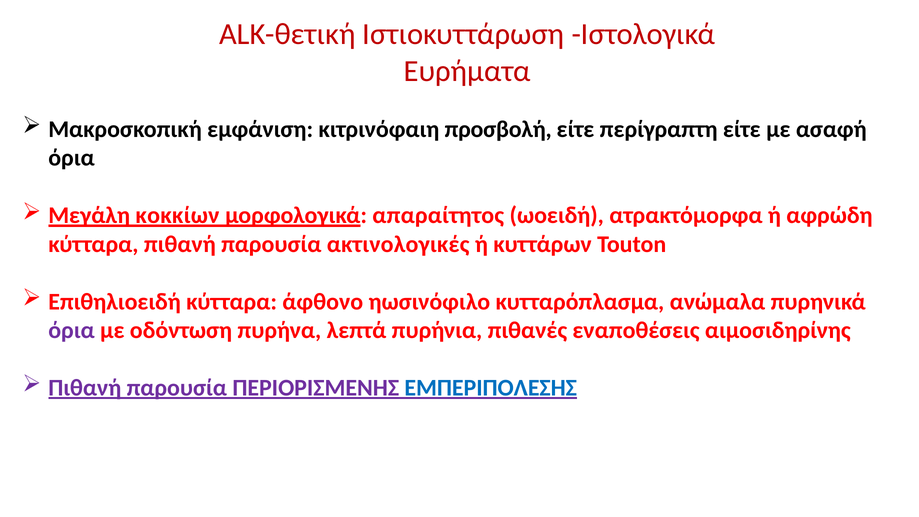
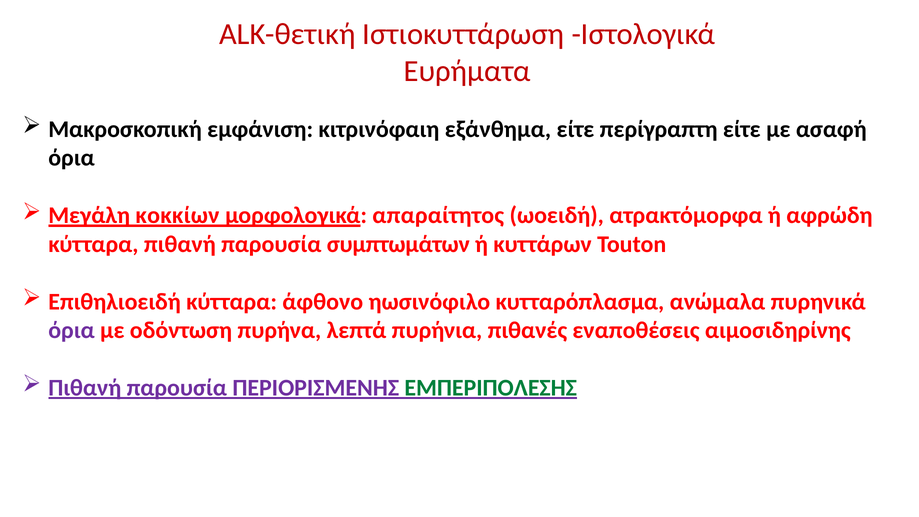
προσβολή: προσβολή -> εξάνθημα
ακτινολογικές: ακτινολογικές -> συμπτωμάτων
ΕΜΠΕΡΙΠΟΛΕΣΗΣ colour: blue -> green
